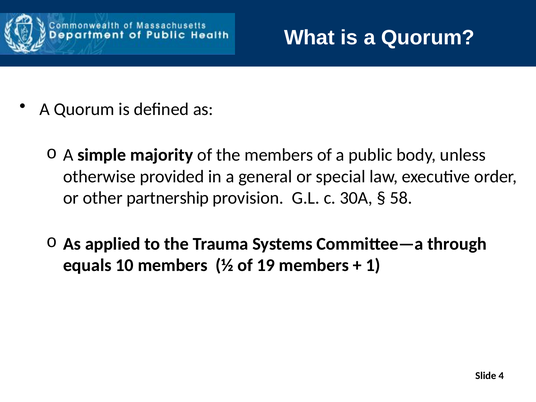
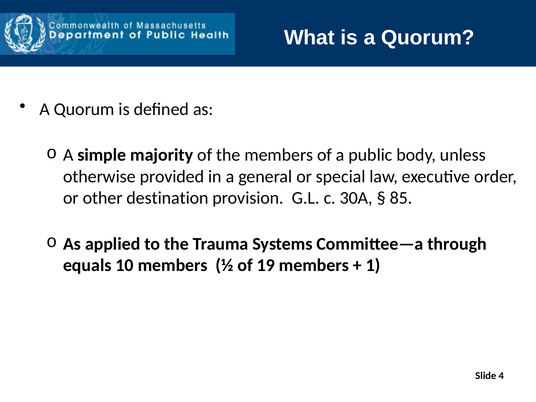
partnership: partnership -> destination
58: 58 -> 85
